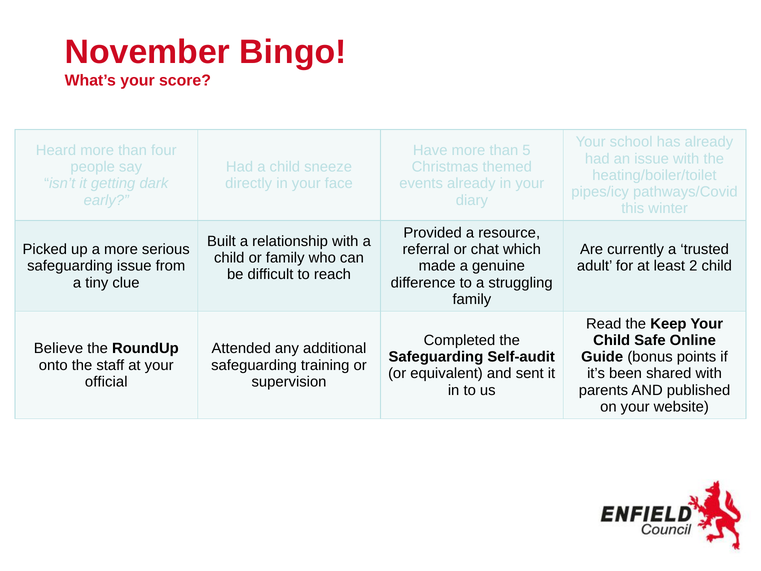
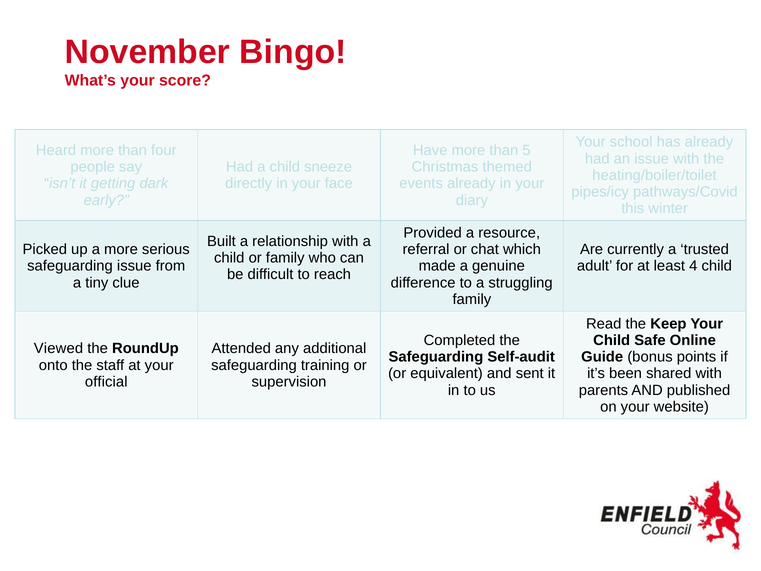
2: 2 -> 4
Believe: Believe -> Viewed
